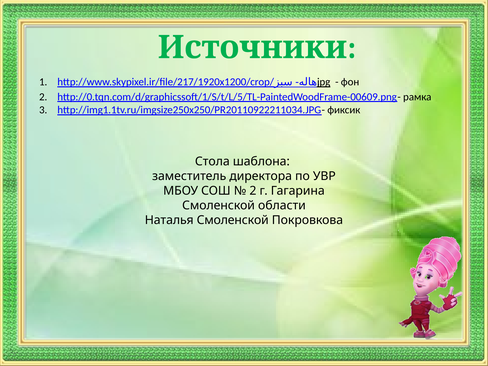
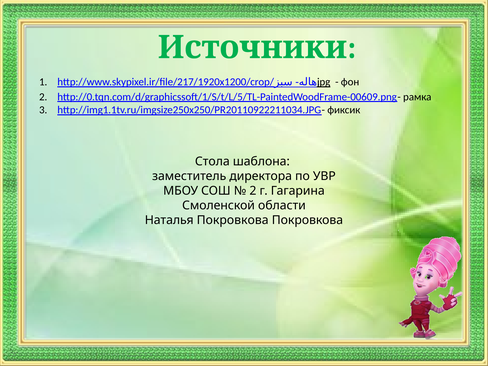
Наталья Смоленской: Смоленской -> Покровкова
